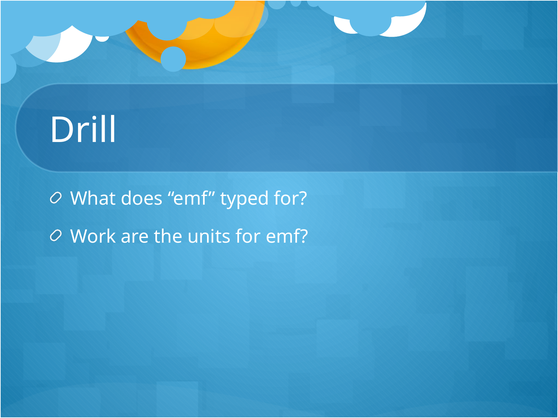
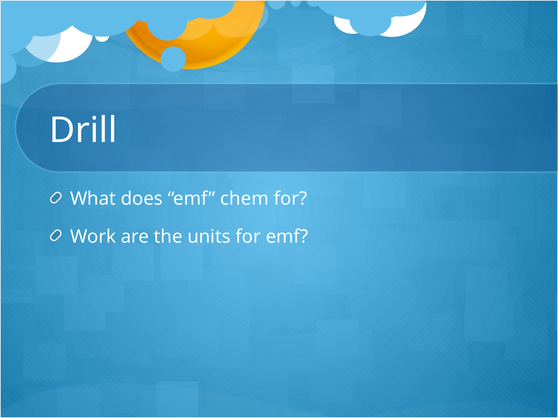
typed: typed -> chem
